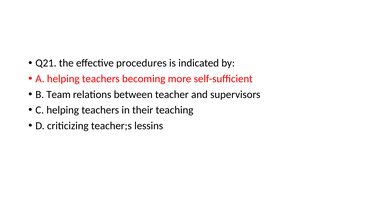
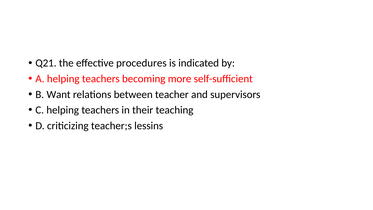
Team: Team -> Want
